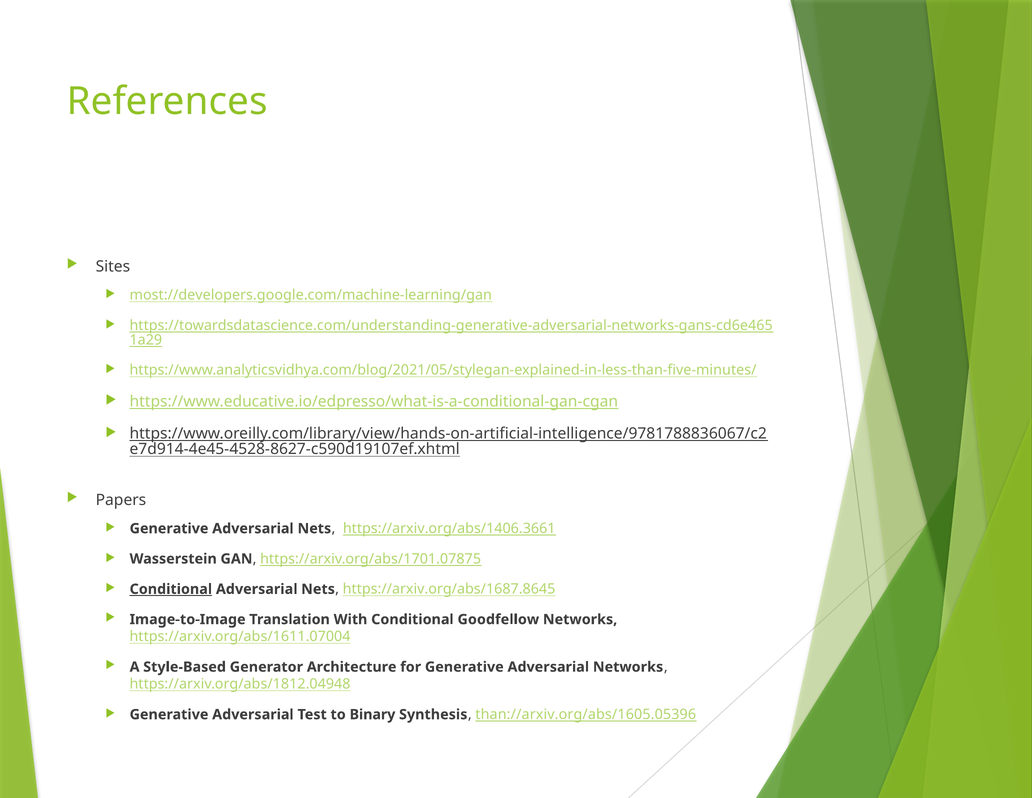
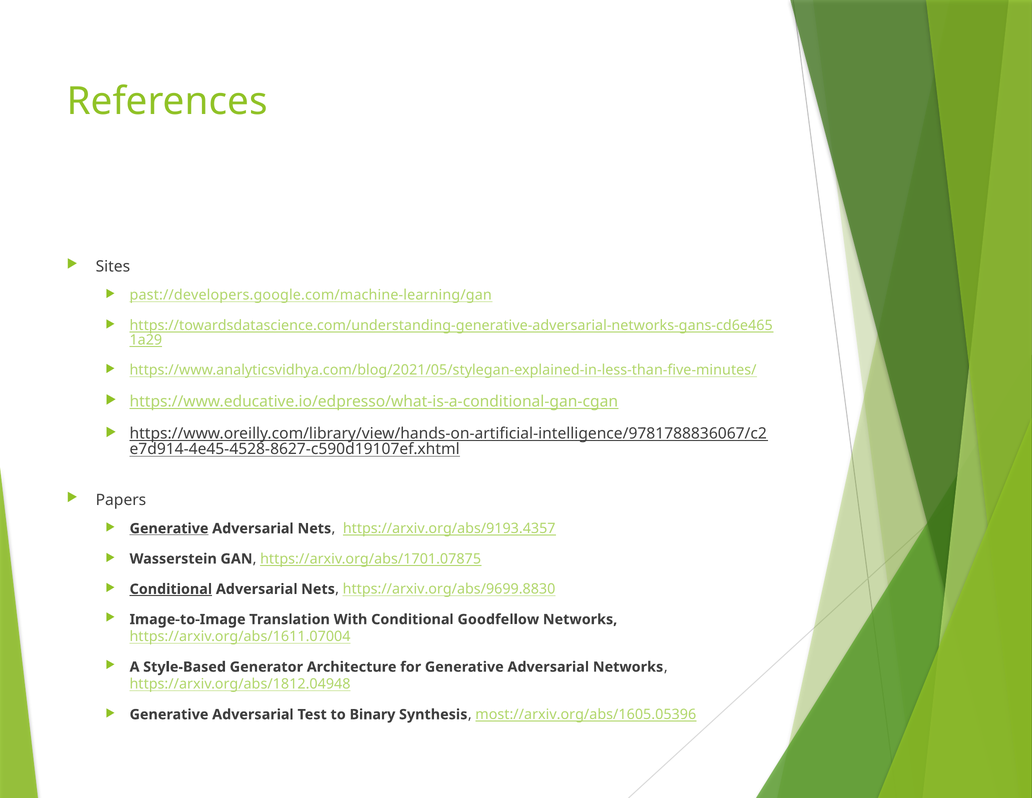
most://developers.google.com/machine-learning/gan: most://developers.google.com/machine-learning/gan -> past://developers.google.com/machine-learning/gan
Generative at (169, 528) underline: none -> present
https://arxiv.org/abs/1406.3661: https://arxiv.org/abs/1406.3661 -> https://arxiv.org/abs/9193.4357
https://arxiv.org/abs/1687.8645: https://arxiv.org/abs/1687.8645 -> https://arxiv.org/abs/9699.8830
than://arxiv.org/abs/1605.05396: than://arxiv.org/abs/1605.05396 -> most://arxiv.org/abs/1605.05396
